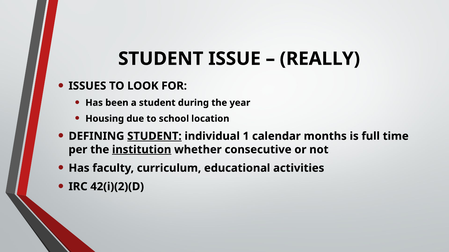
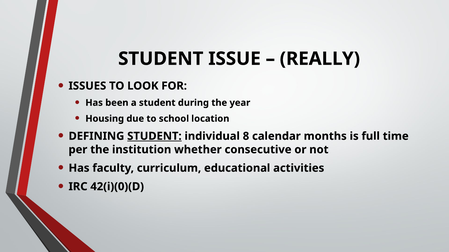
1: 1 -> 8
institution underline: present -> none
42(i)(2)(D: 42(i)(2)(D -> 42(i)(0)(D
